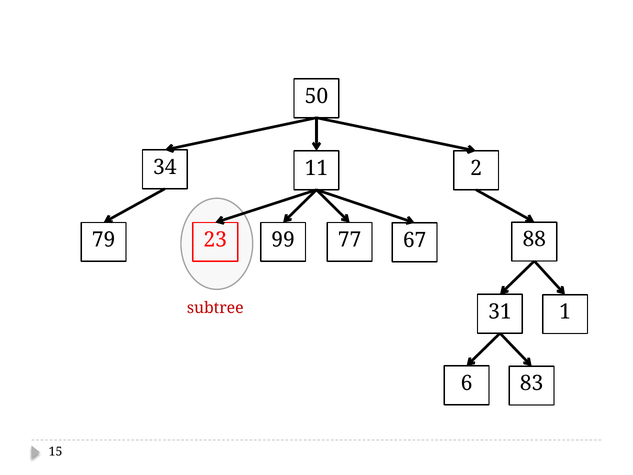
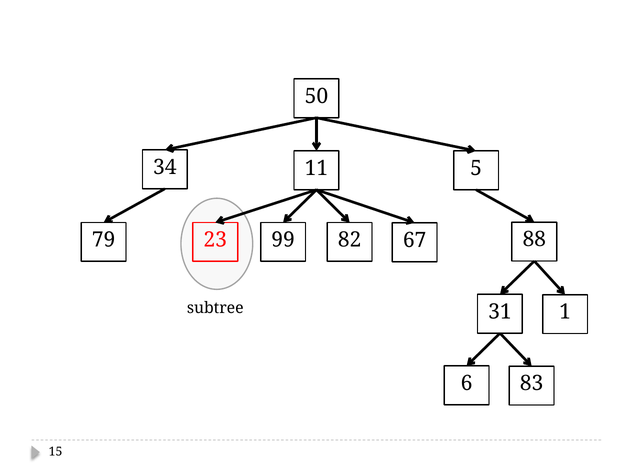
2: 2 -> 5
77: 77 -> 82
subtree colour: red -> black
